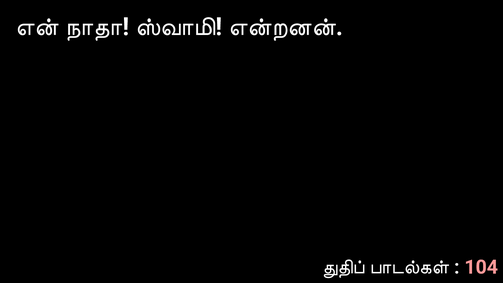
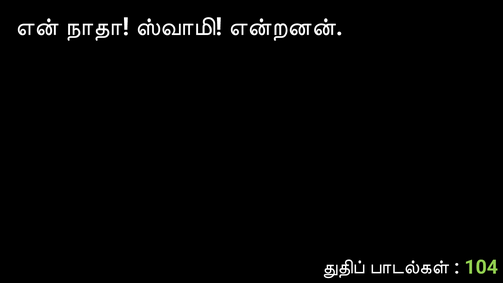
104 colour: pink -> light green
